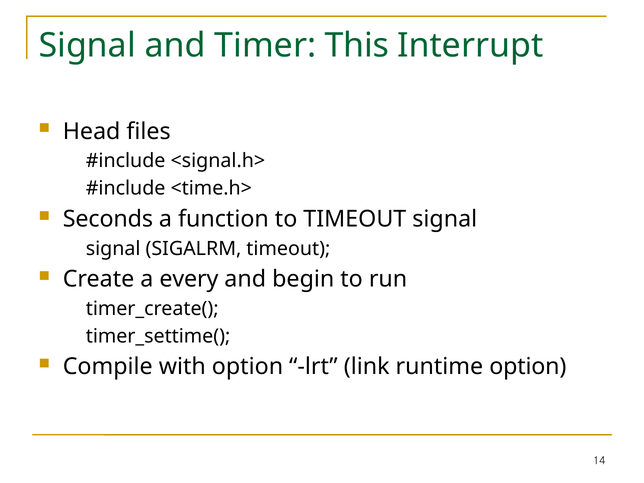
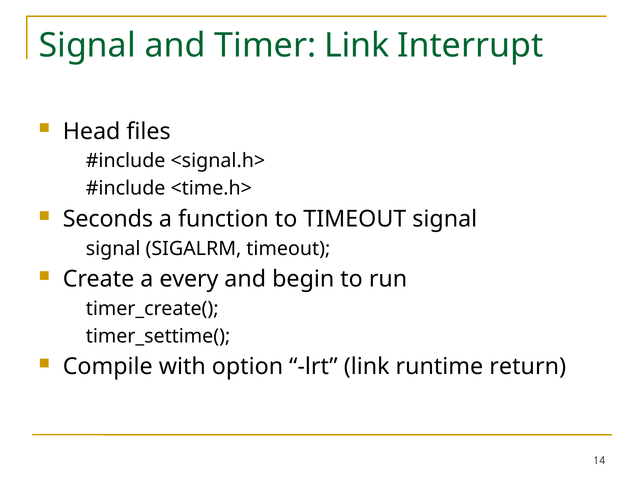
Timer This: This -> Link
runtime option: option -> return
